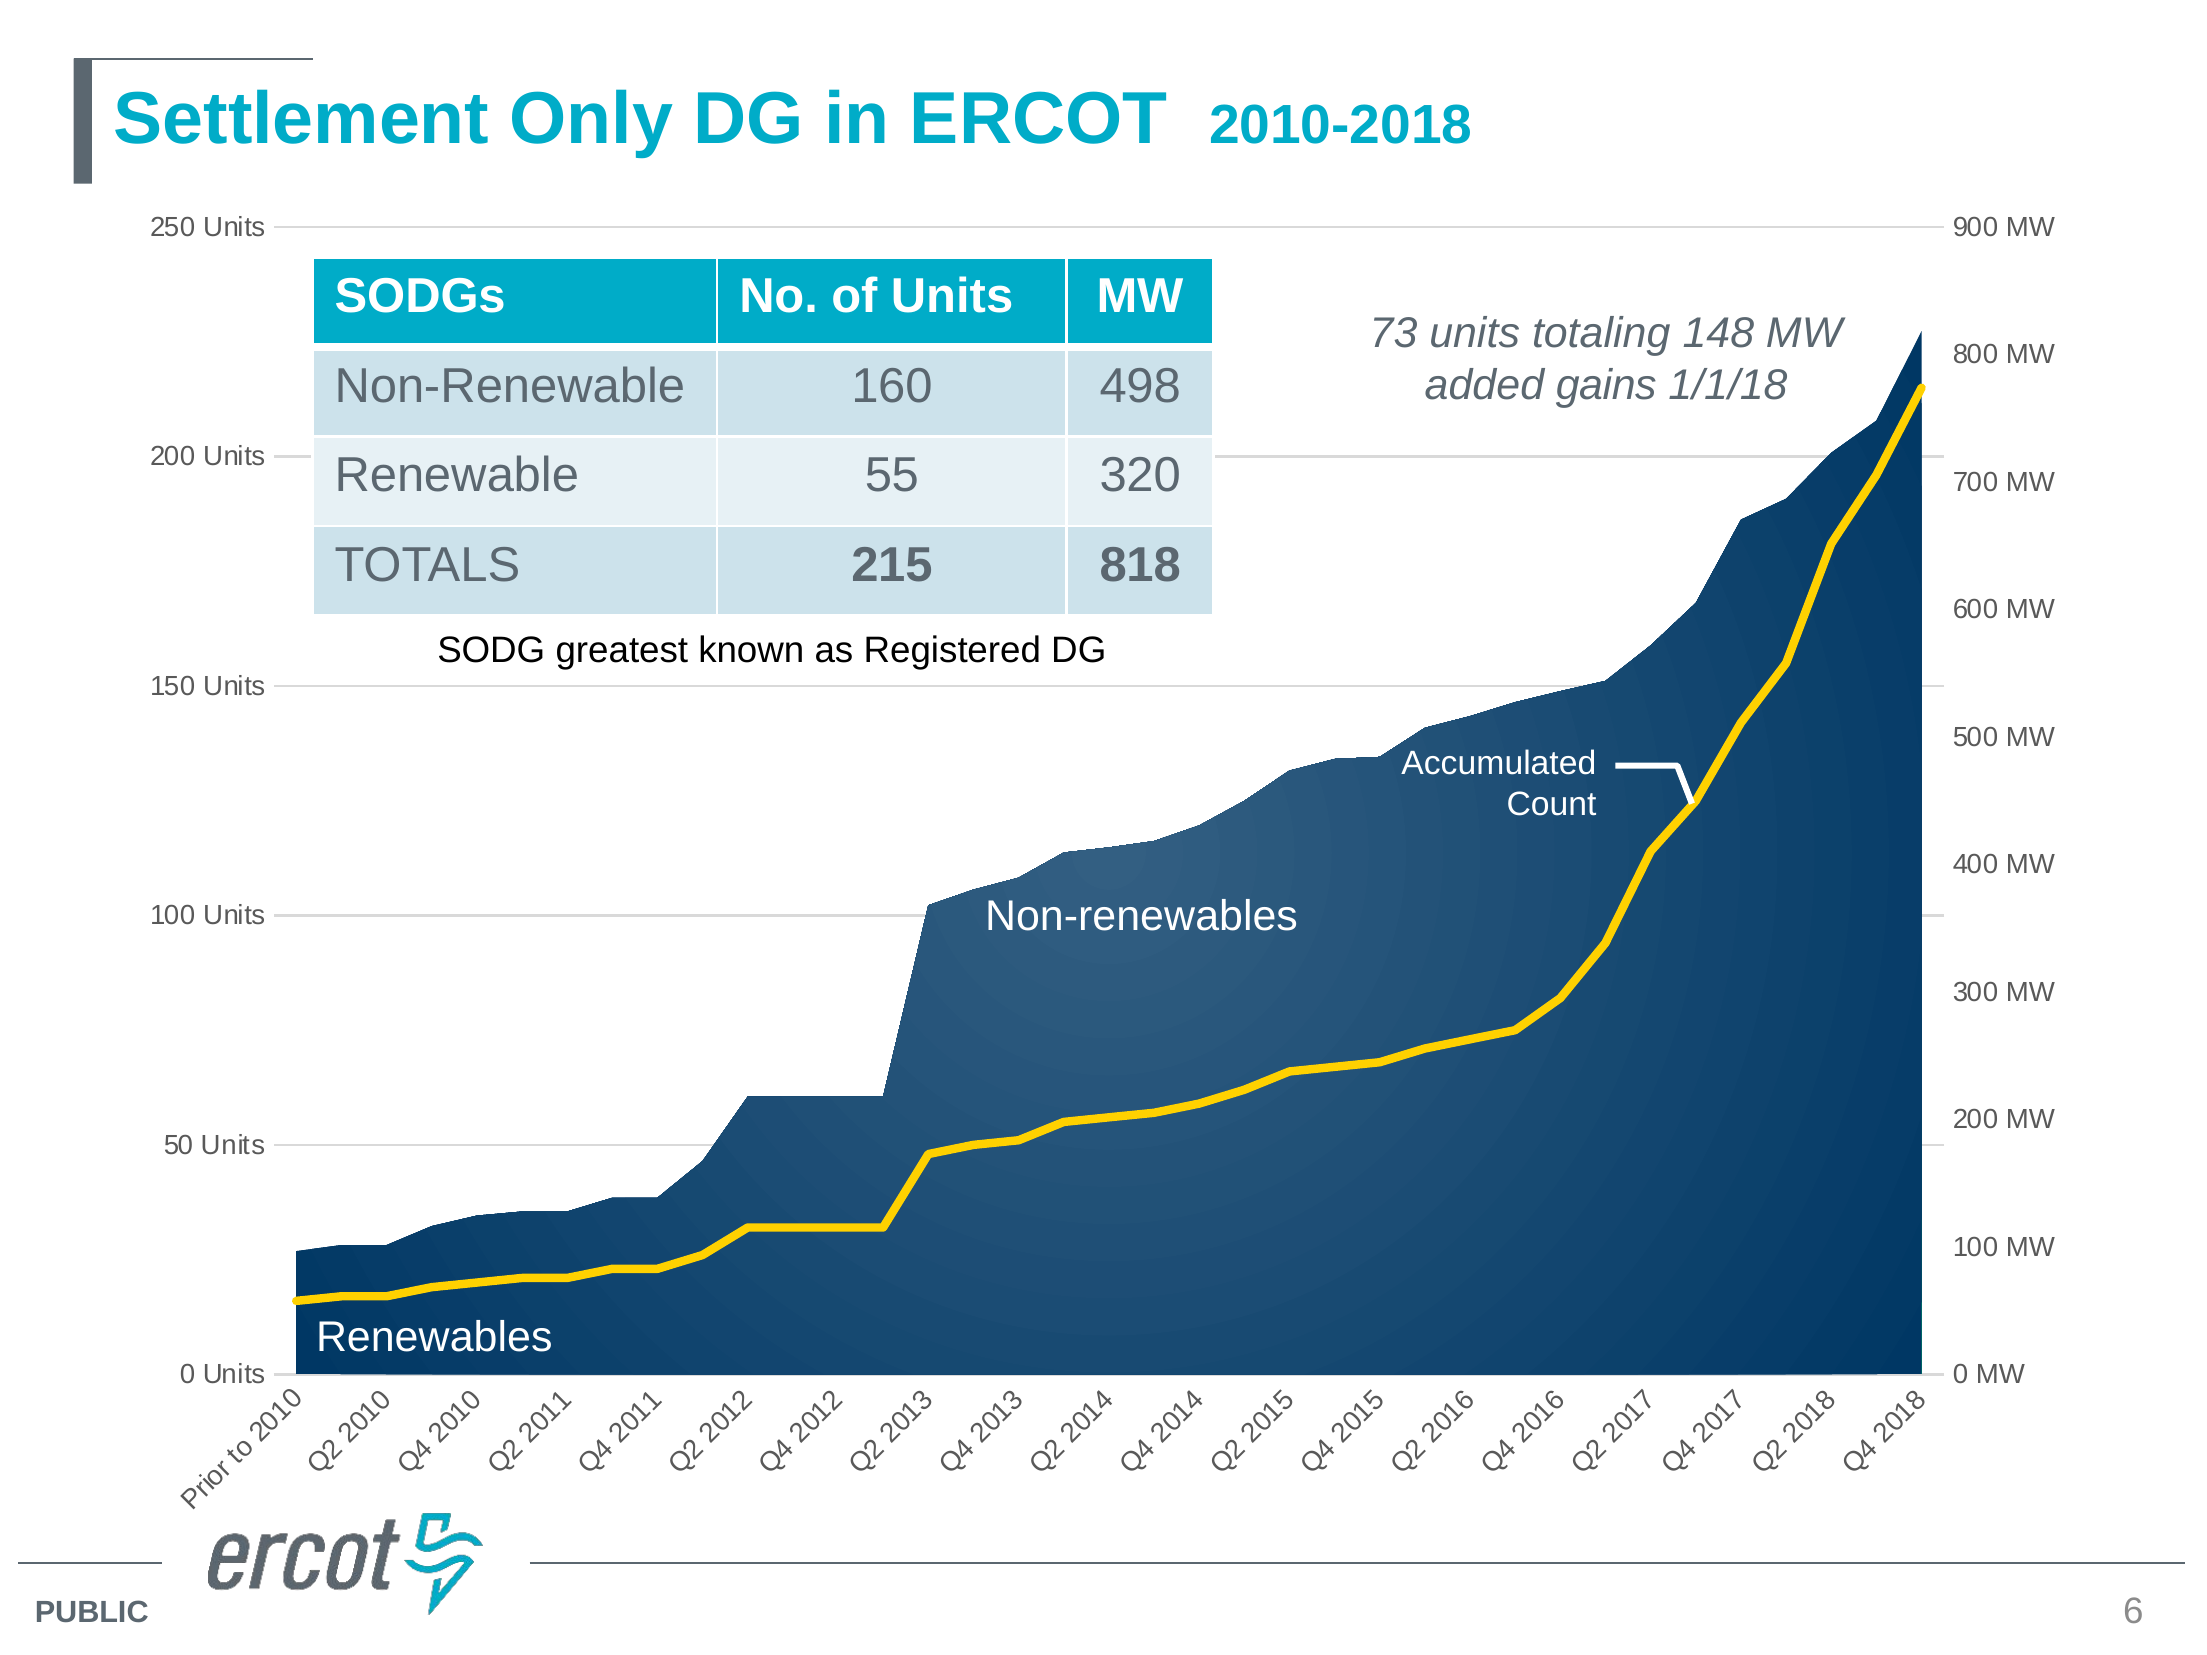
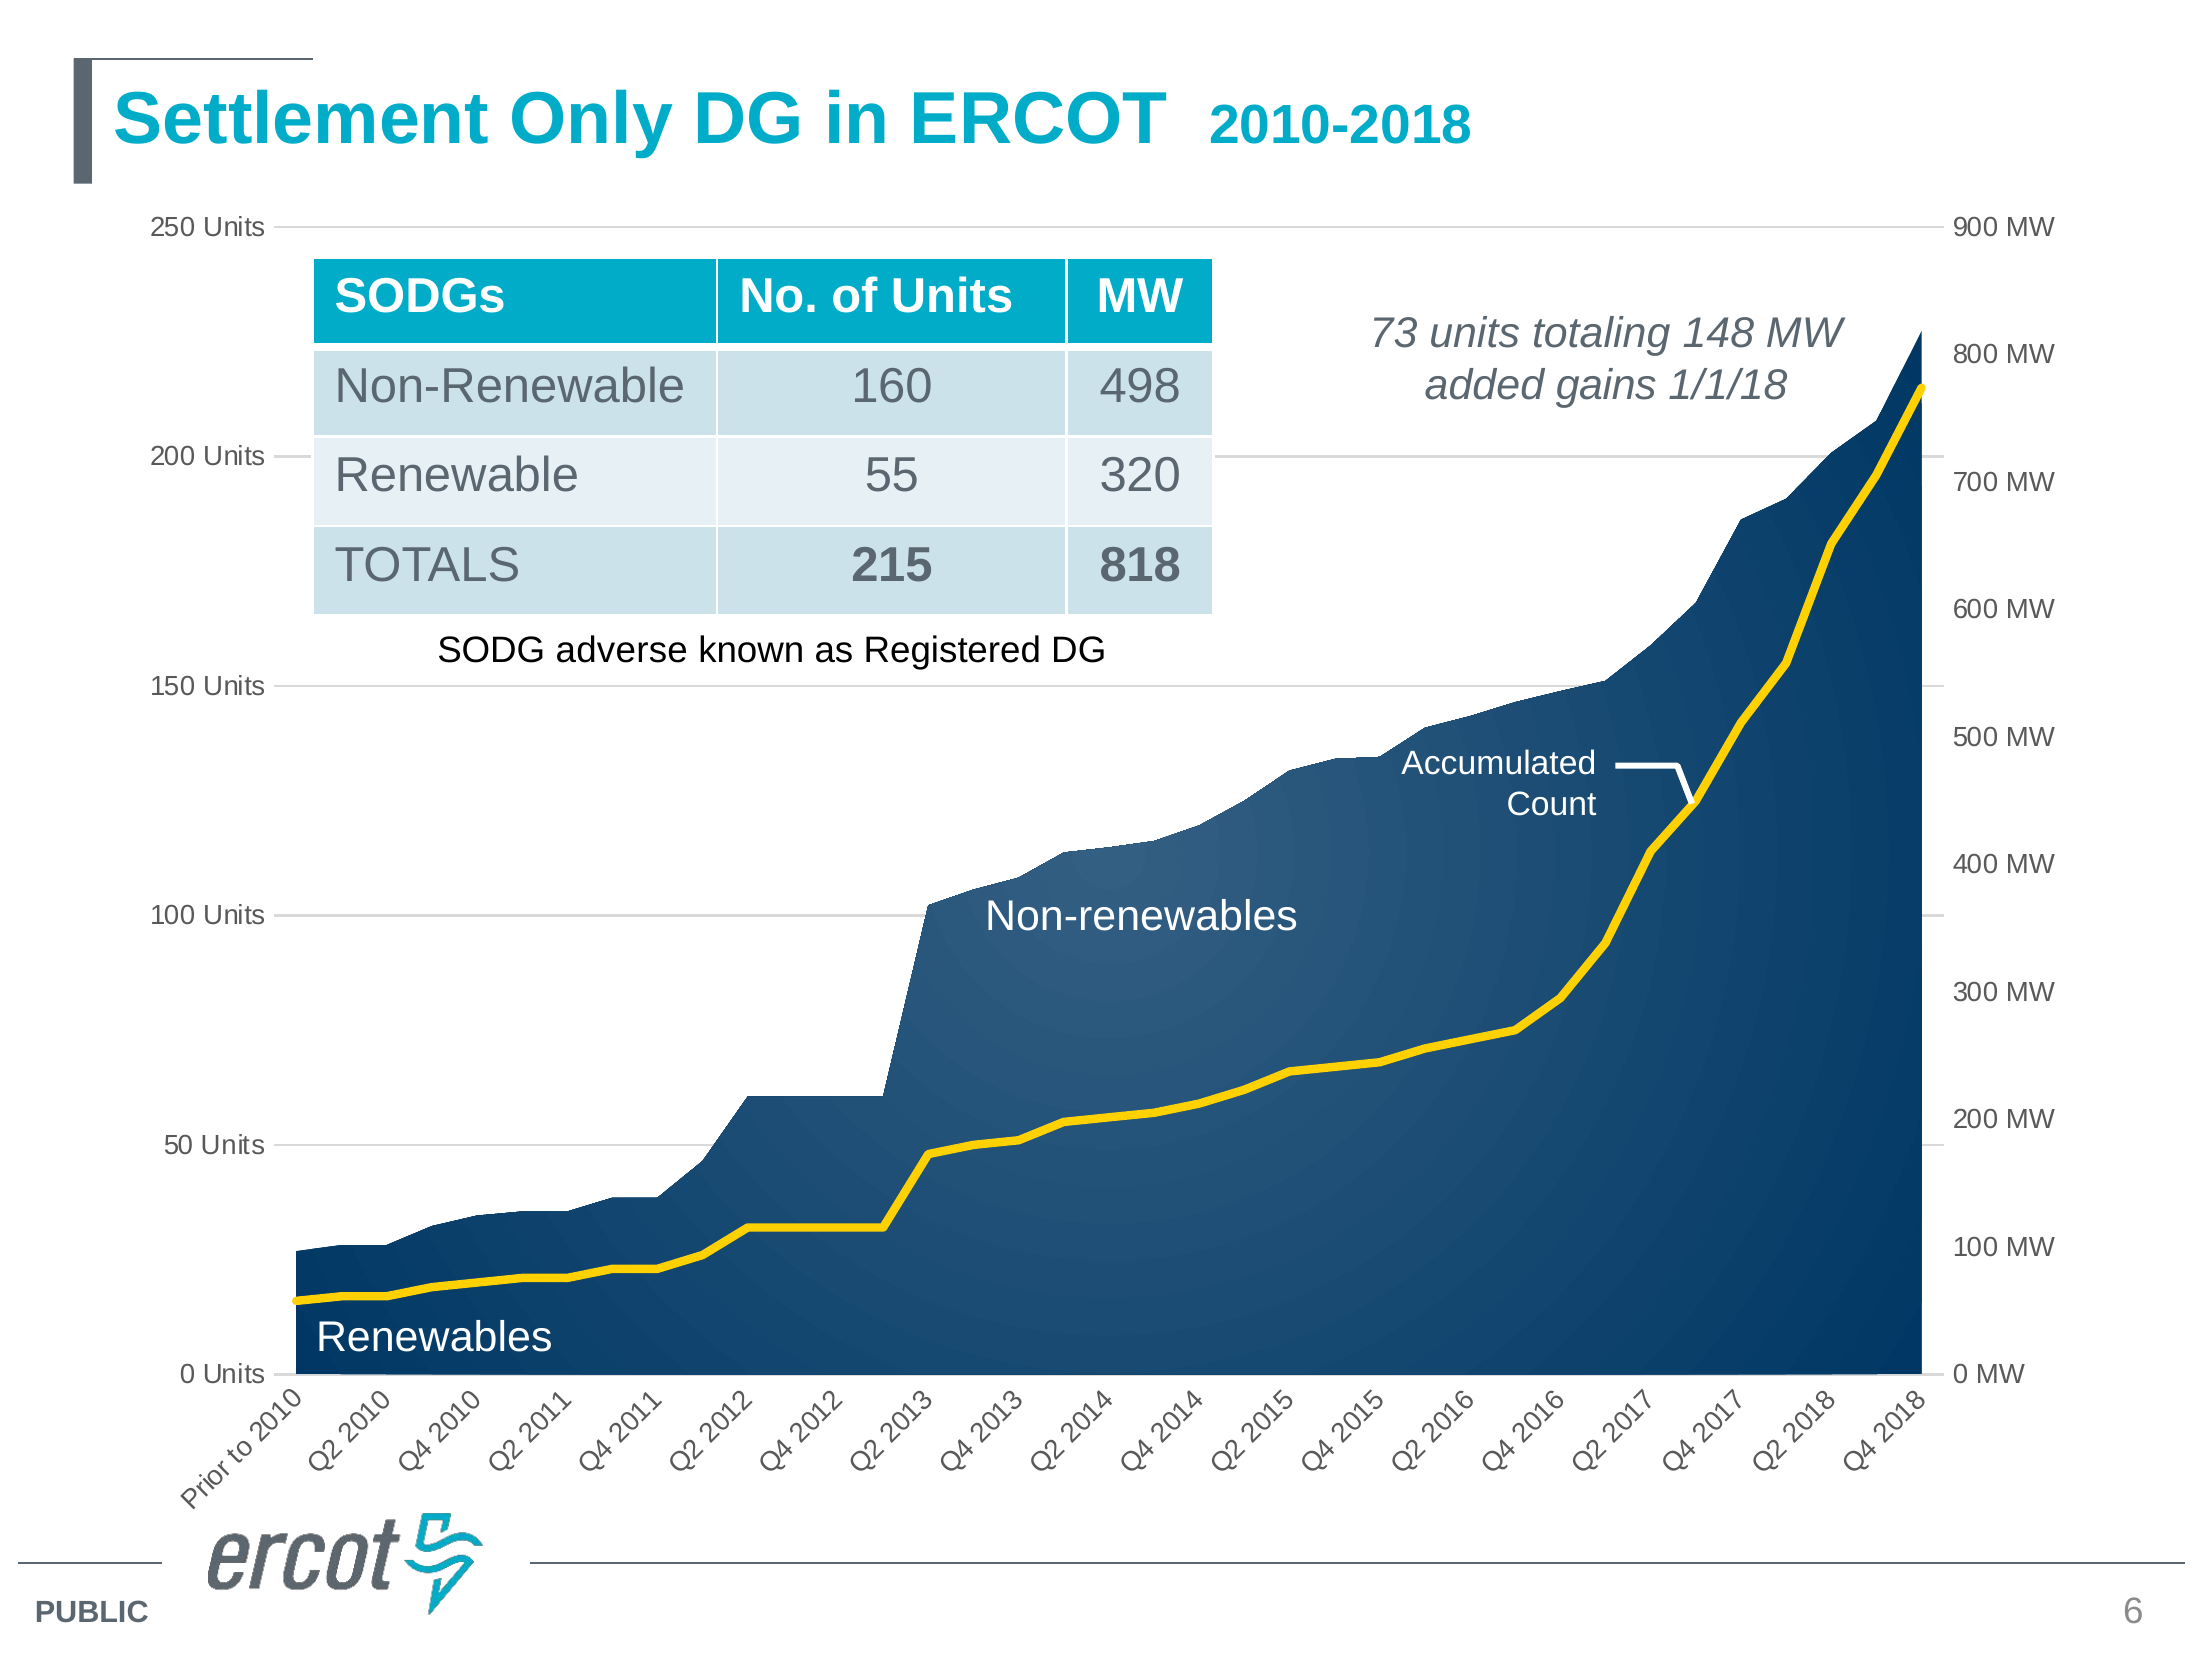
greatest: greatest -> adverse
